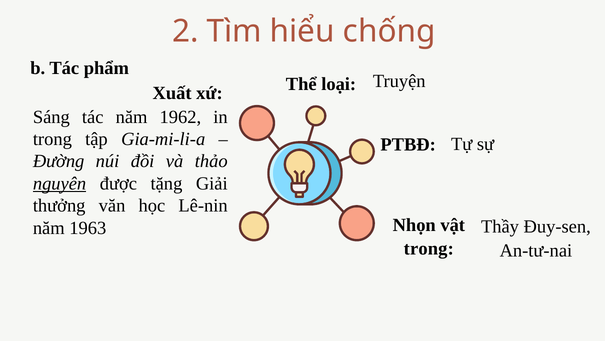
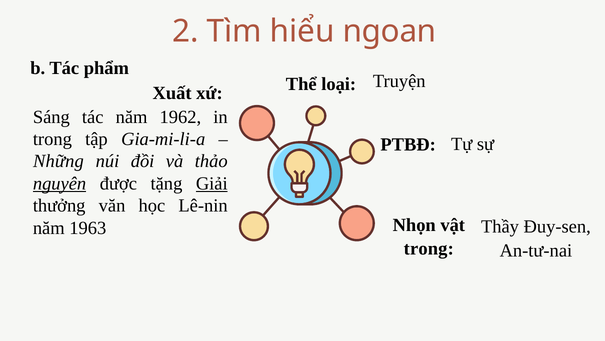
chống: chống -> ngoan
Đường: Đường -> Những
Giải underline: none -> present
